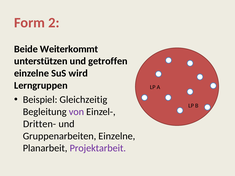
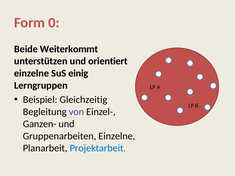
2: 2 -> 0
getroffen: getroffen -> orientiert
wird: wird -> einig
Dritten-: Dritten- -> Ganzen-
Projektarbeit colour: purple -> blue
